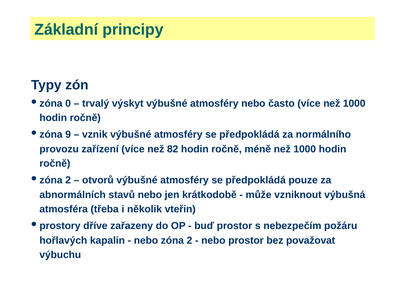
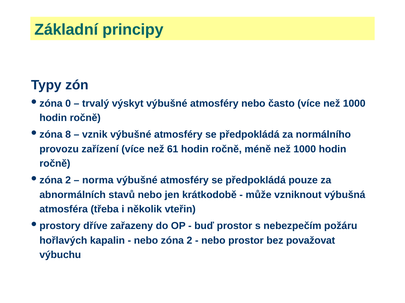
9: 9 -> 8
82: 82 -> 61
otvorů: otvorů -> norma
